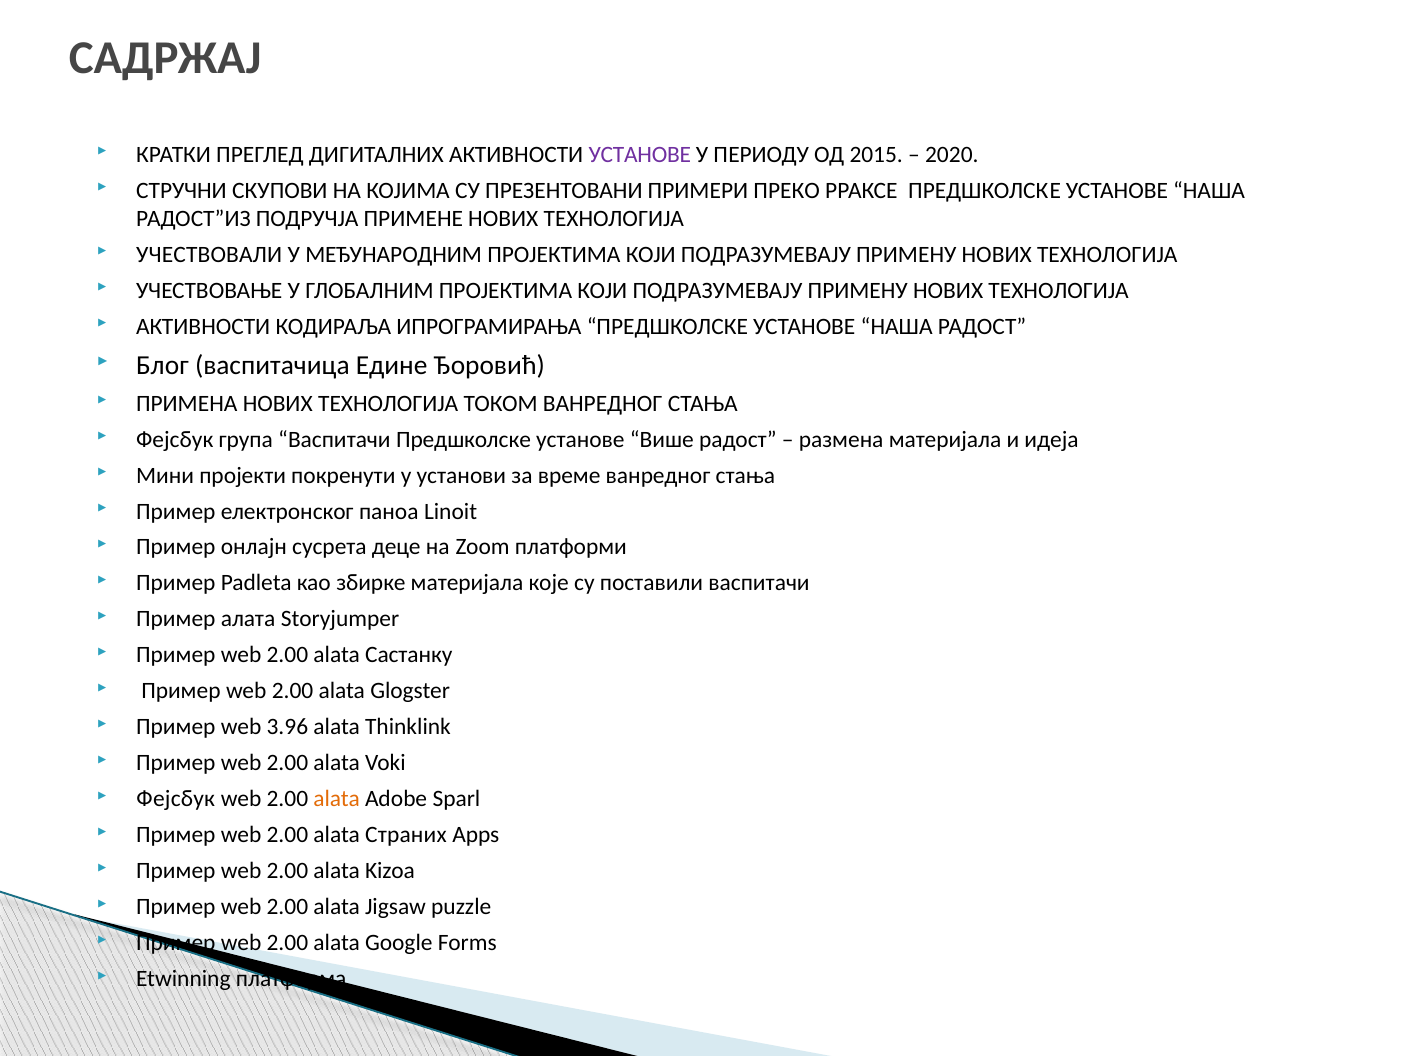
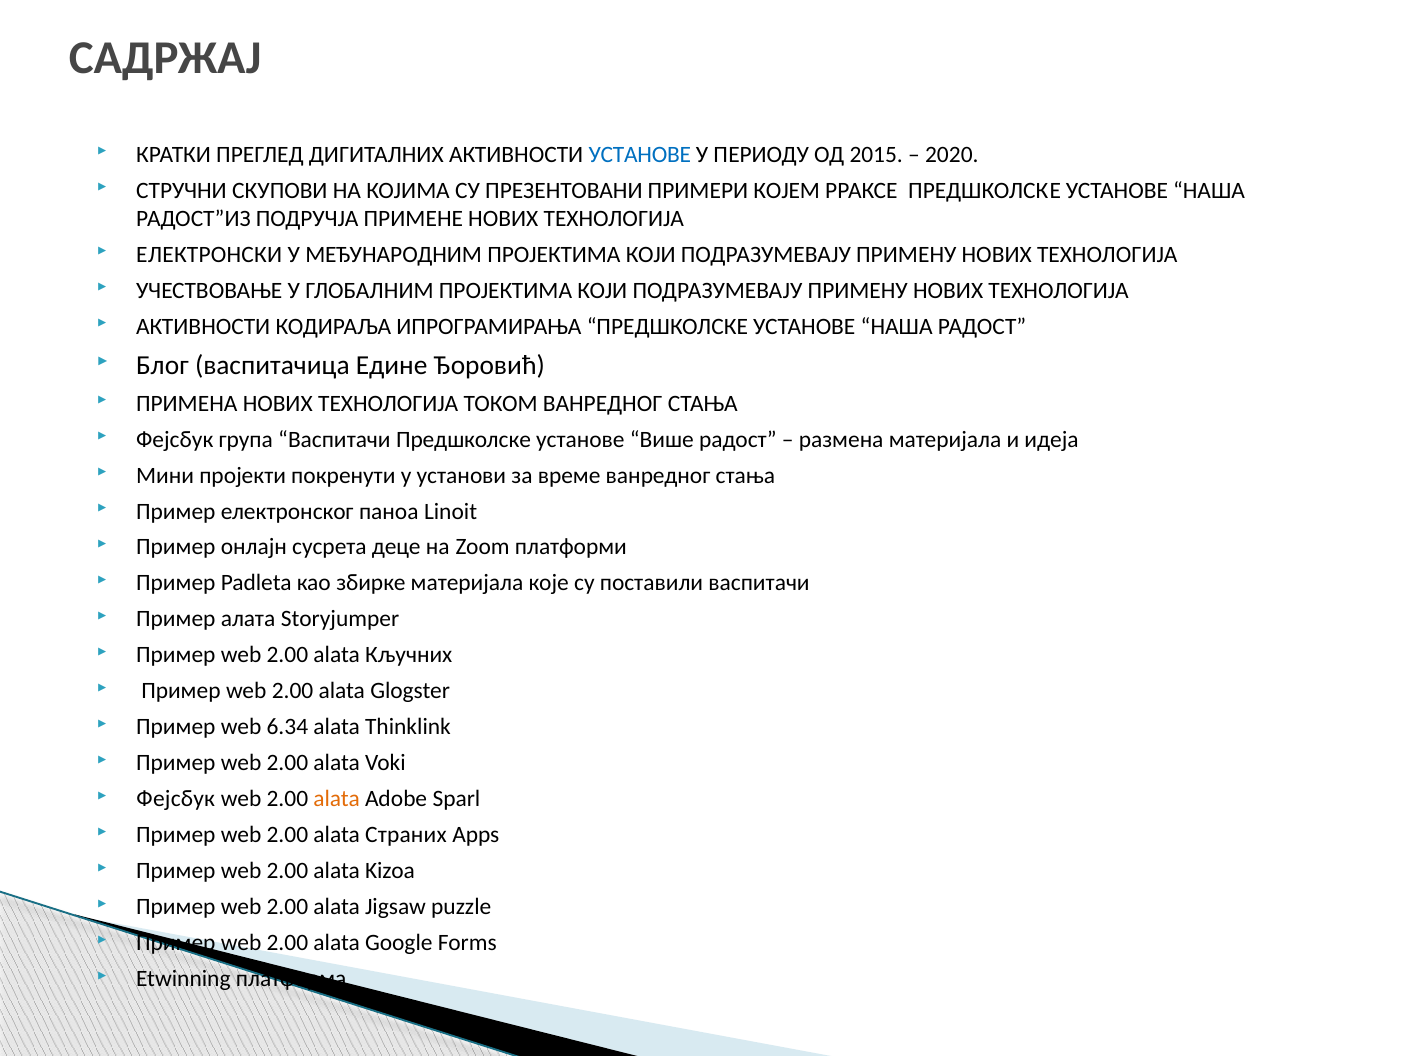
УСТАНОВЕ at (640, 155) colour: purple -> blue
ПРЕКО: ПРЕКО -> КОЈЕМ
УЧЕСТВОВАЛИ: УЧЕСТВОВАЛИ -> ЕЛЕКТРОНСКИ
Састанку: Састанку -> Кључних
3.96: 3.96 -> 6.34
